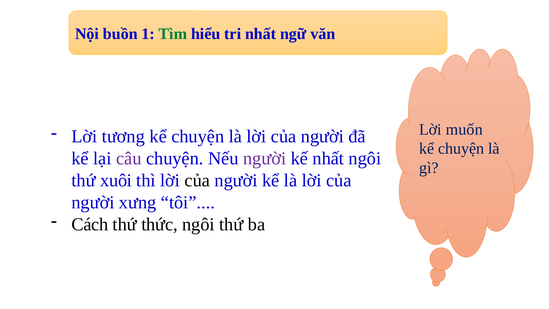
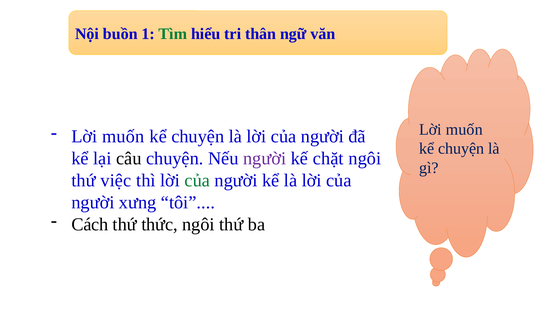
tri nhất: nhất -> thân
tương at (123, 136): tương -> muốn
câu colour: purple -> black
kế nhất: nhất -> chặt
xuôi: xuôi -> việc
của at (197, 180) colour: black -> green
